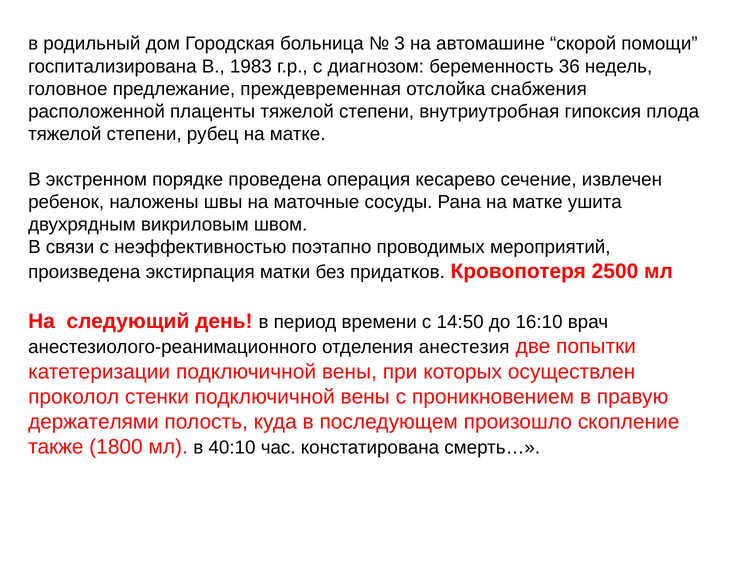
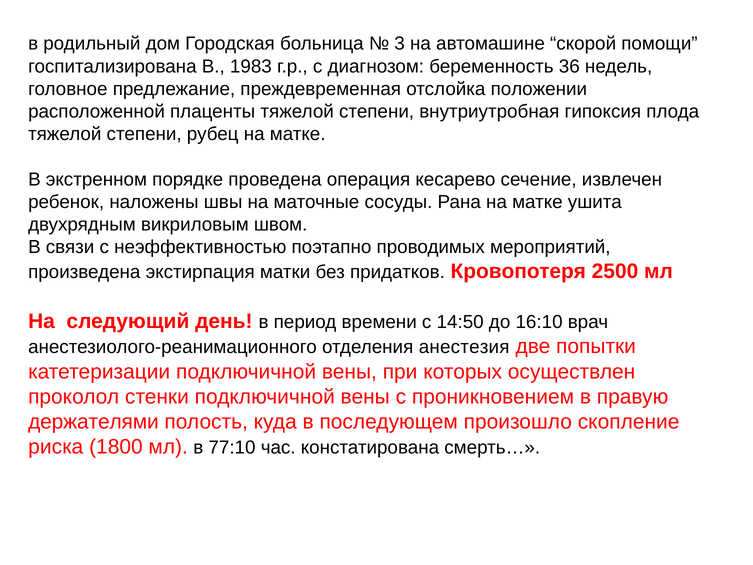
снабжения: снабжения -> положении
также: также -> риска
40:10: 40:10 -> 77:10
